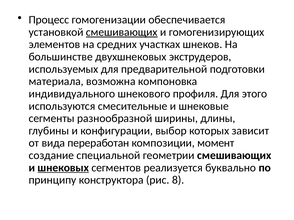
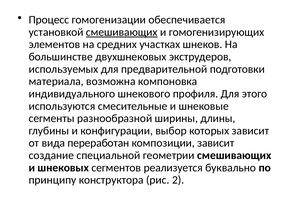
композиции момент: момент -> зависит
шнековых underline: present -> none
8: 8 -> 2
